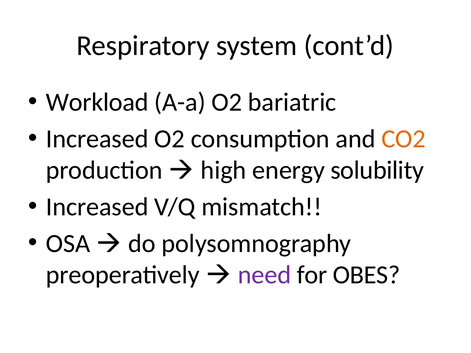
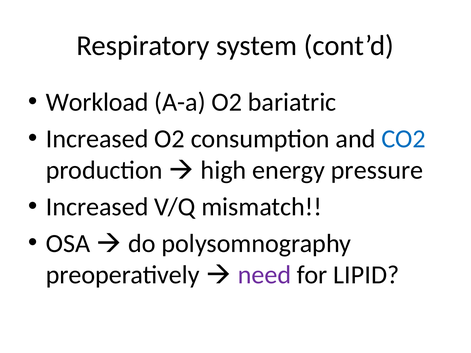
CO2 colour: orange -> blue
solubility: solubility -> pressure
OBES: OBES -> LIPID
